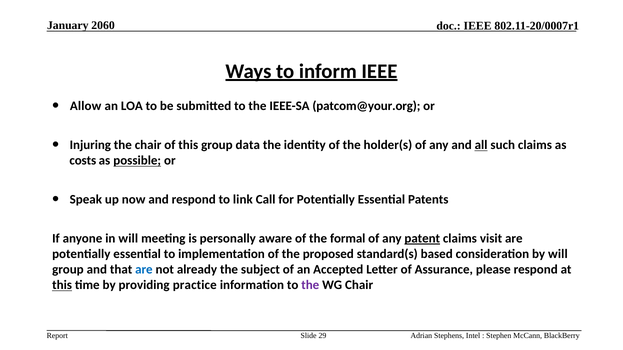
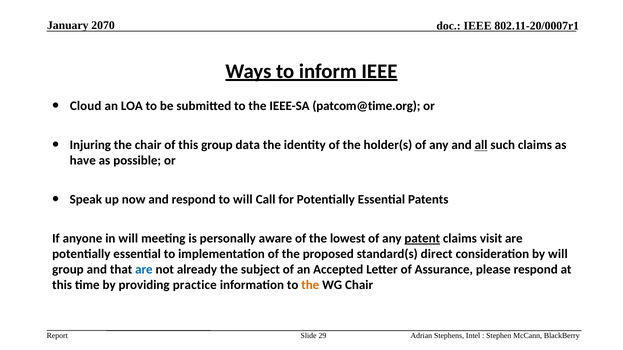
2060: 2060 -> 2070
Allow: Allow -> Cloud
patcom@your.org: patcom@your.org -> patcom@time.org
costs: costs -> have
possible underline: present -> none
to link: link -> will
formal: formal -> lowest
based: based -> direct
this at (62, 286) underline: present -> none
the at (310, 286) colour: purple -> orange
